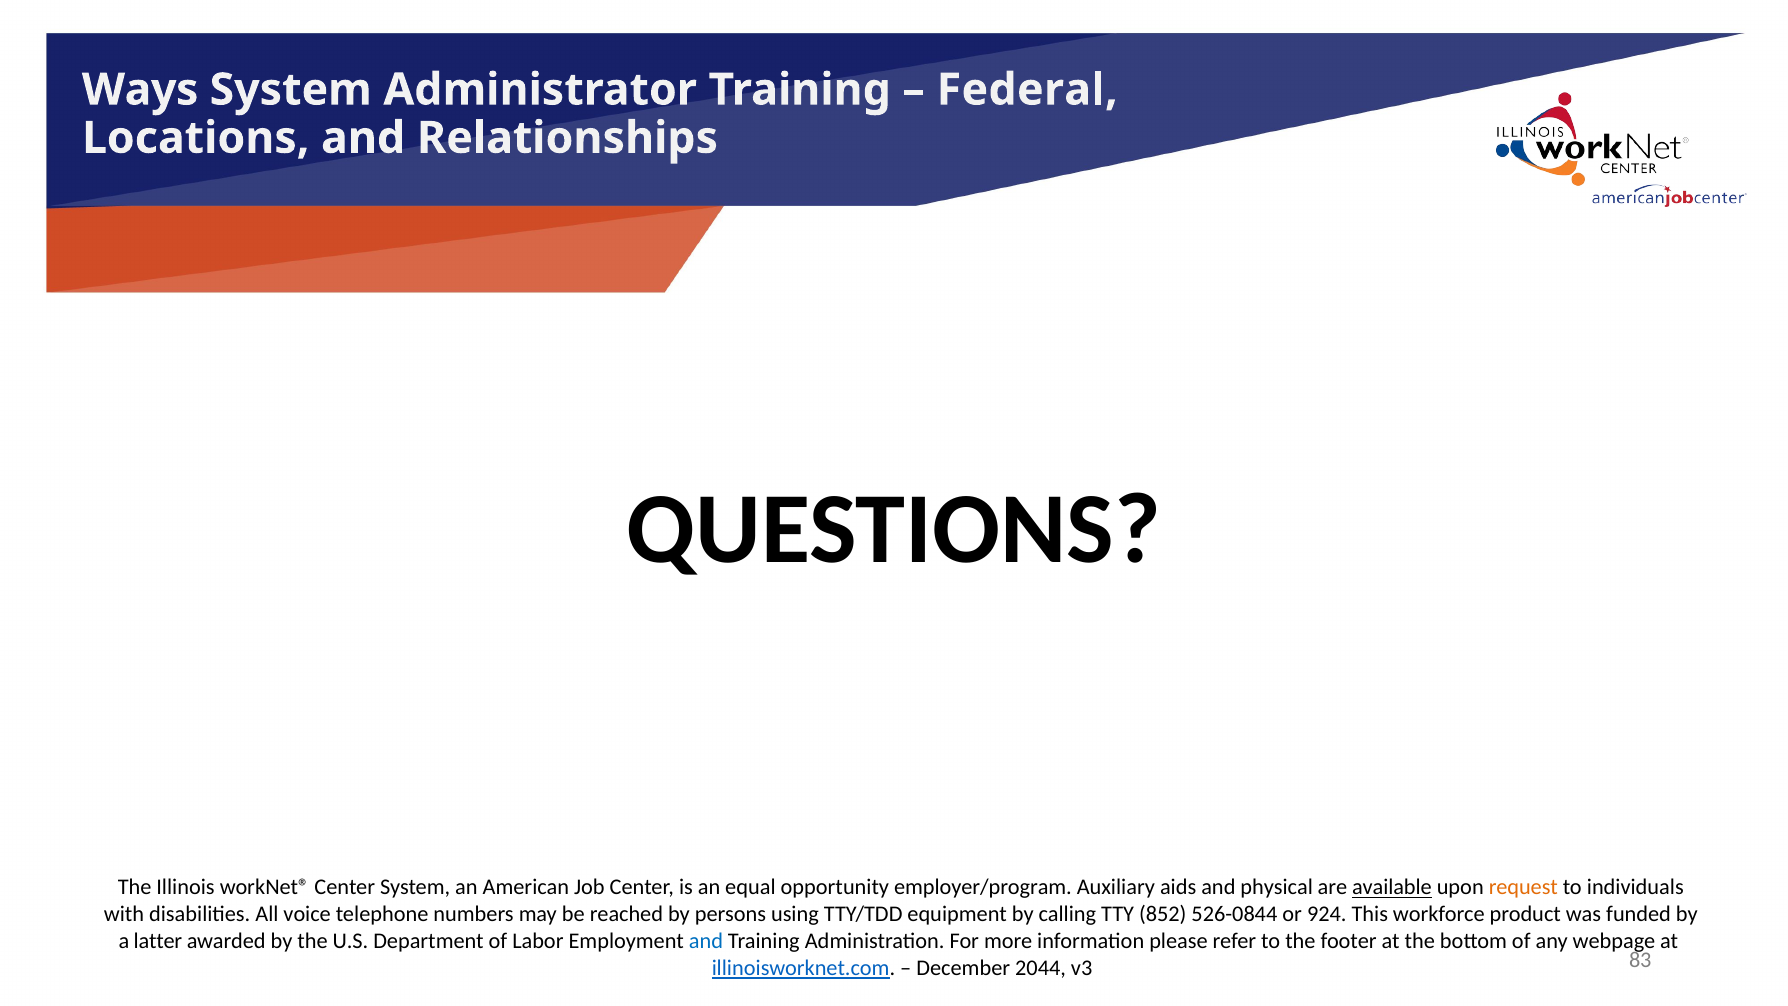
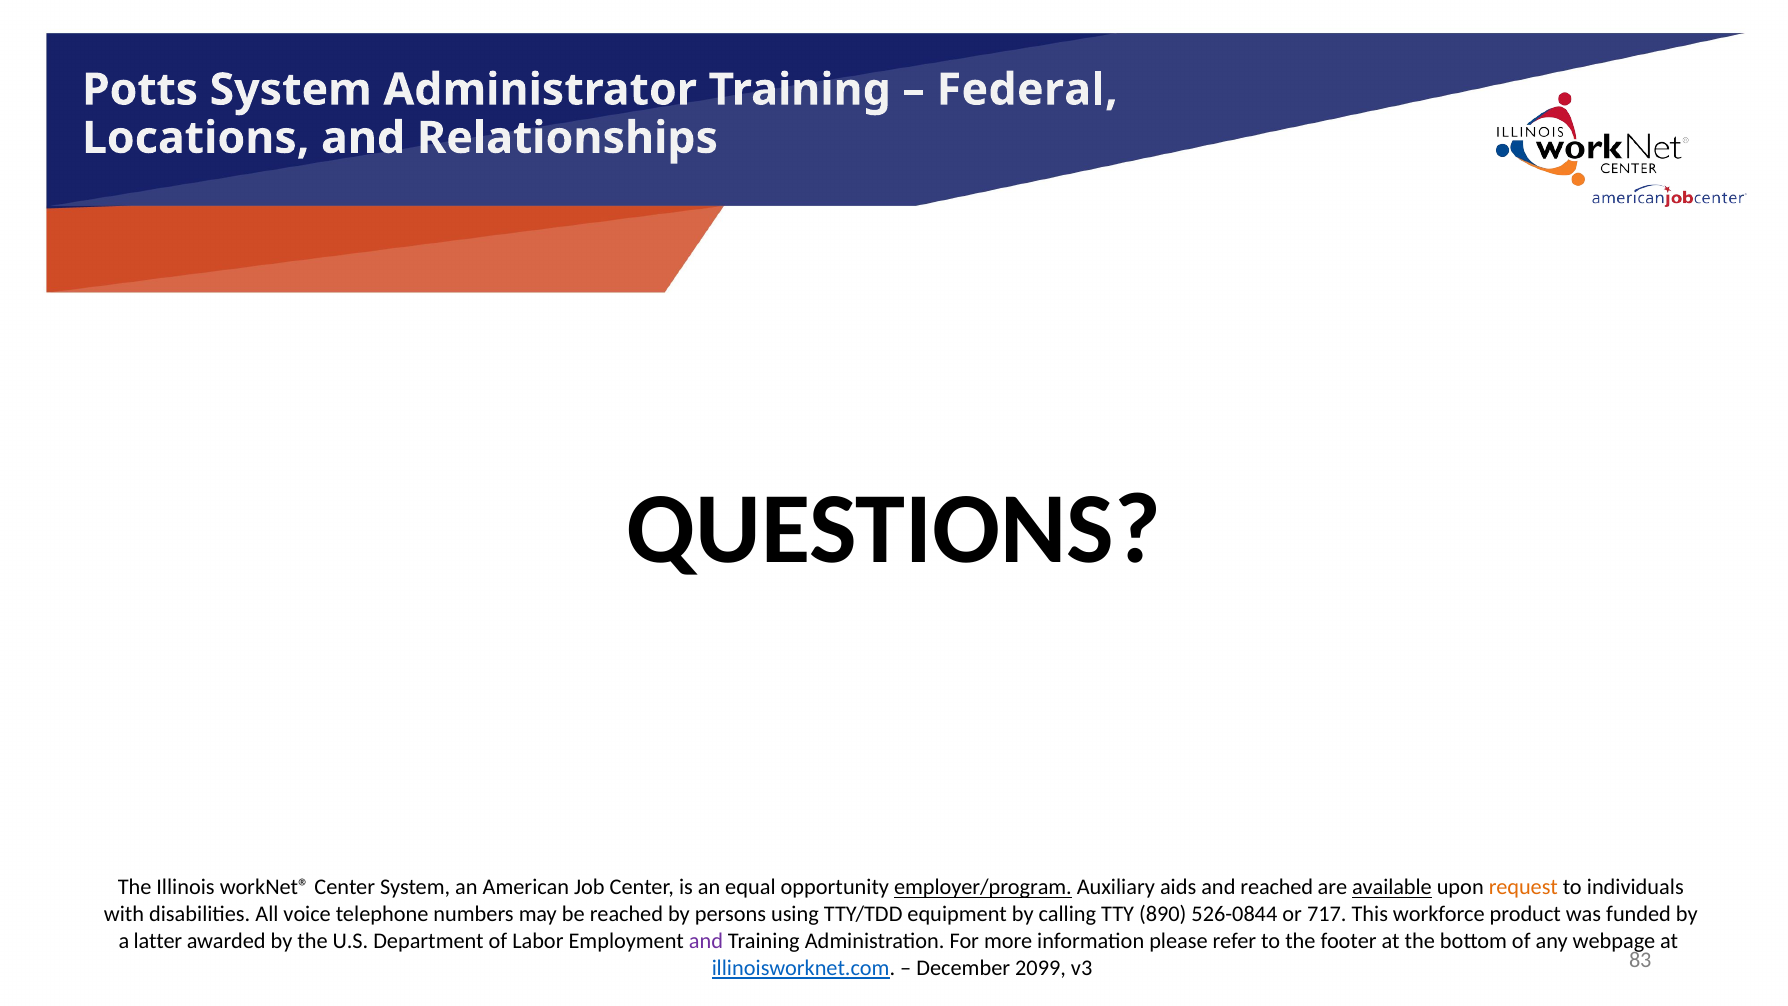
Ways: Ways -> Potts
employer/program underline: none -> present
and physical: physical -> reached
852: 852 -> 890
924: 924 -> 717
and at (706, 941) colour: blue -> purple
2044: 2044 -> 2099
